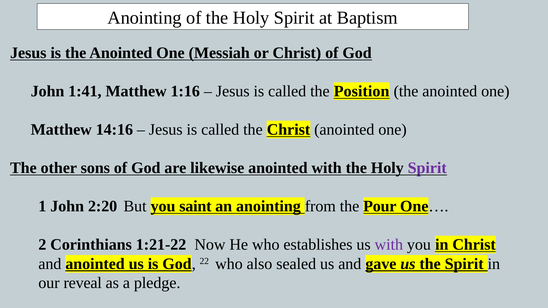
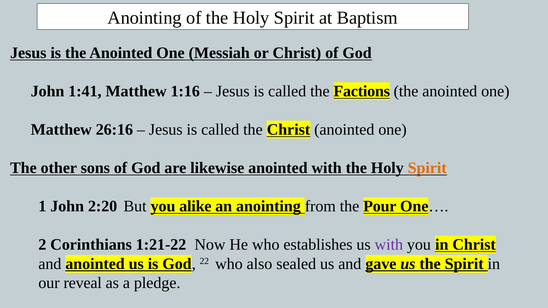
Position: Position -> Factions
14:16: 14:16 -> 26:16
Spirit at (427, 168) colour: purple -> orange
saint: saint -> alike
